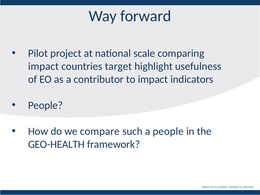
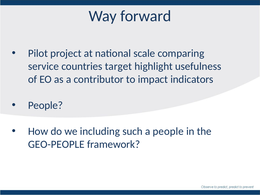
impact at (43, 66): impact -> service
compare: compare -> including
GEO-HEALTH: GEO-HEALTH -> GEO-PEOPLE
